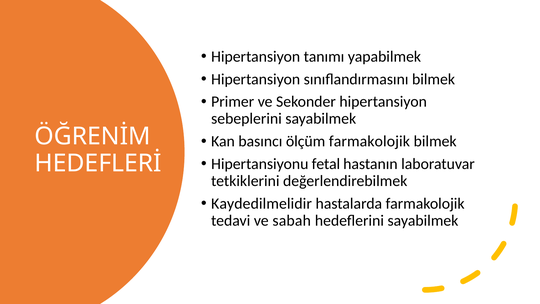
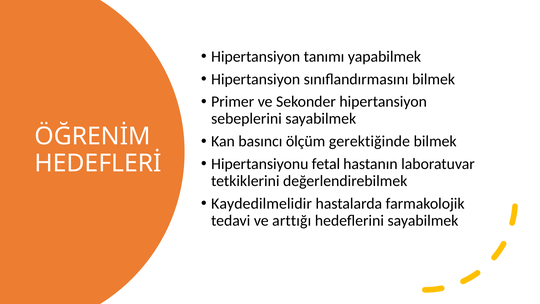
ölçüm farmakolojik: farmakolojik -> gerektiğinde
sabah: sabah -> arttığı
